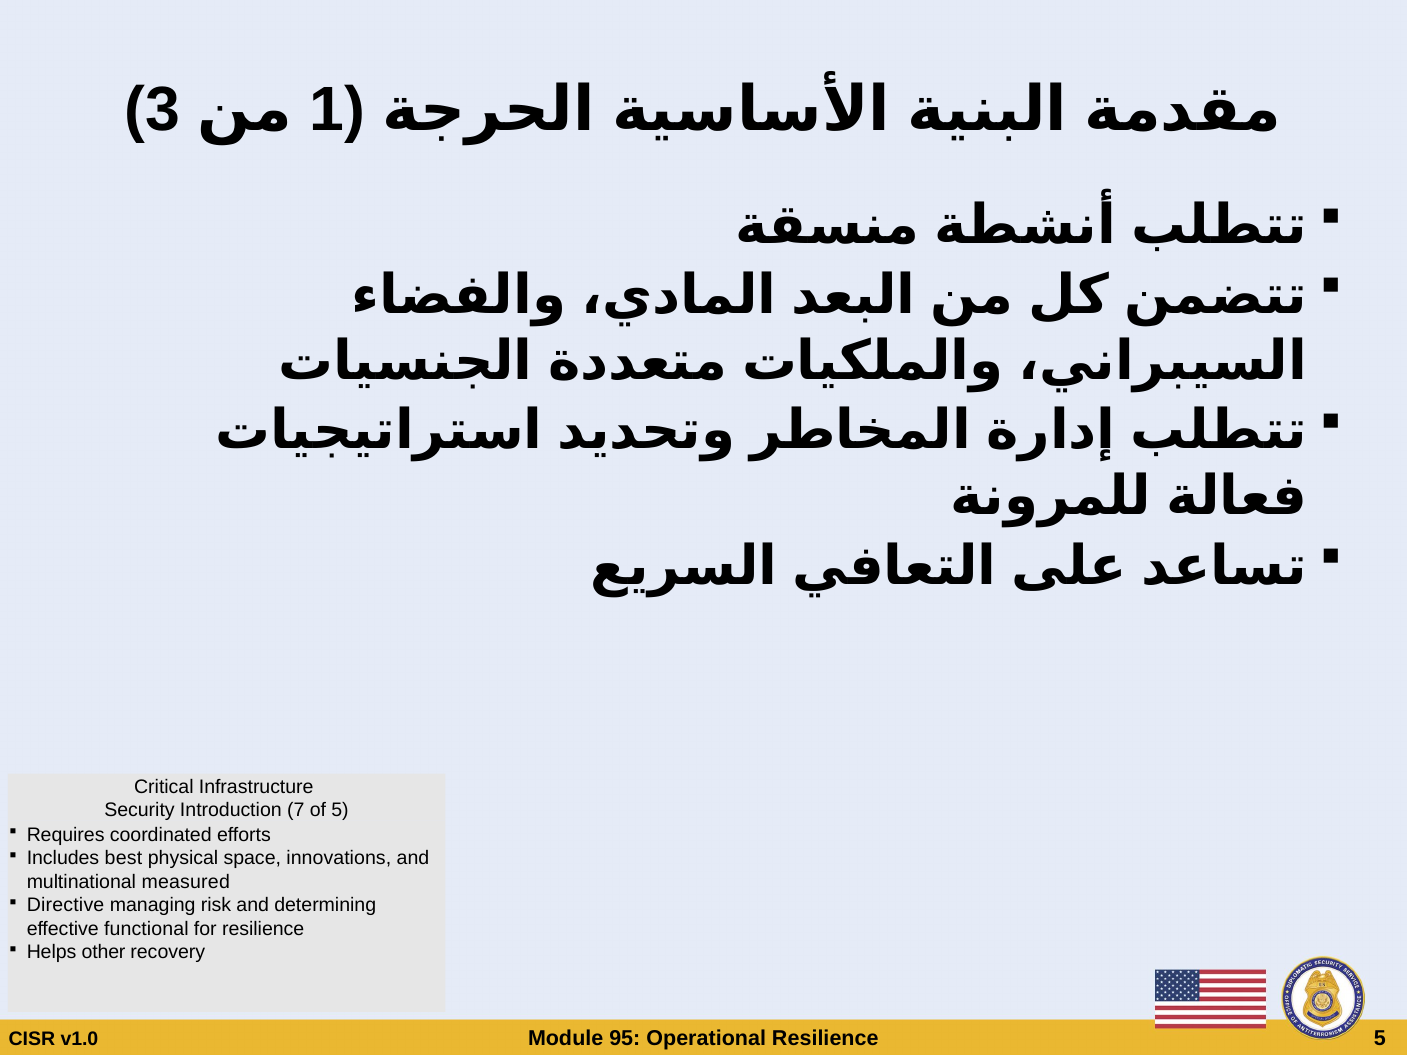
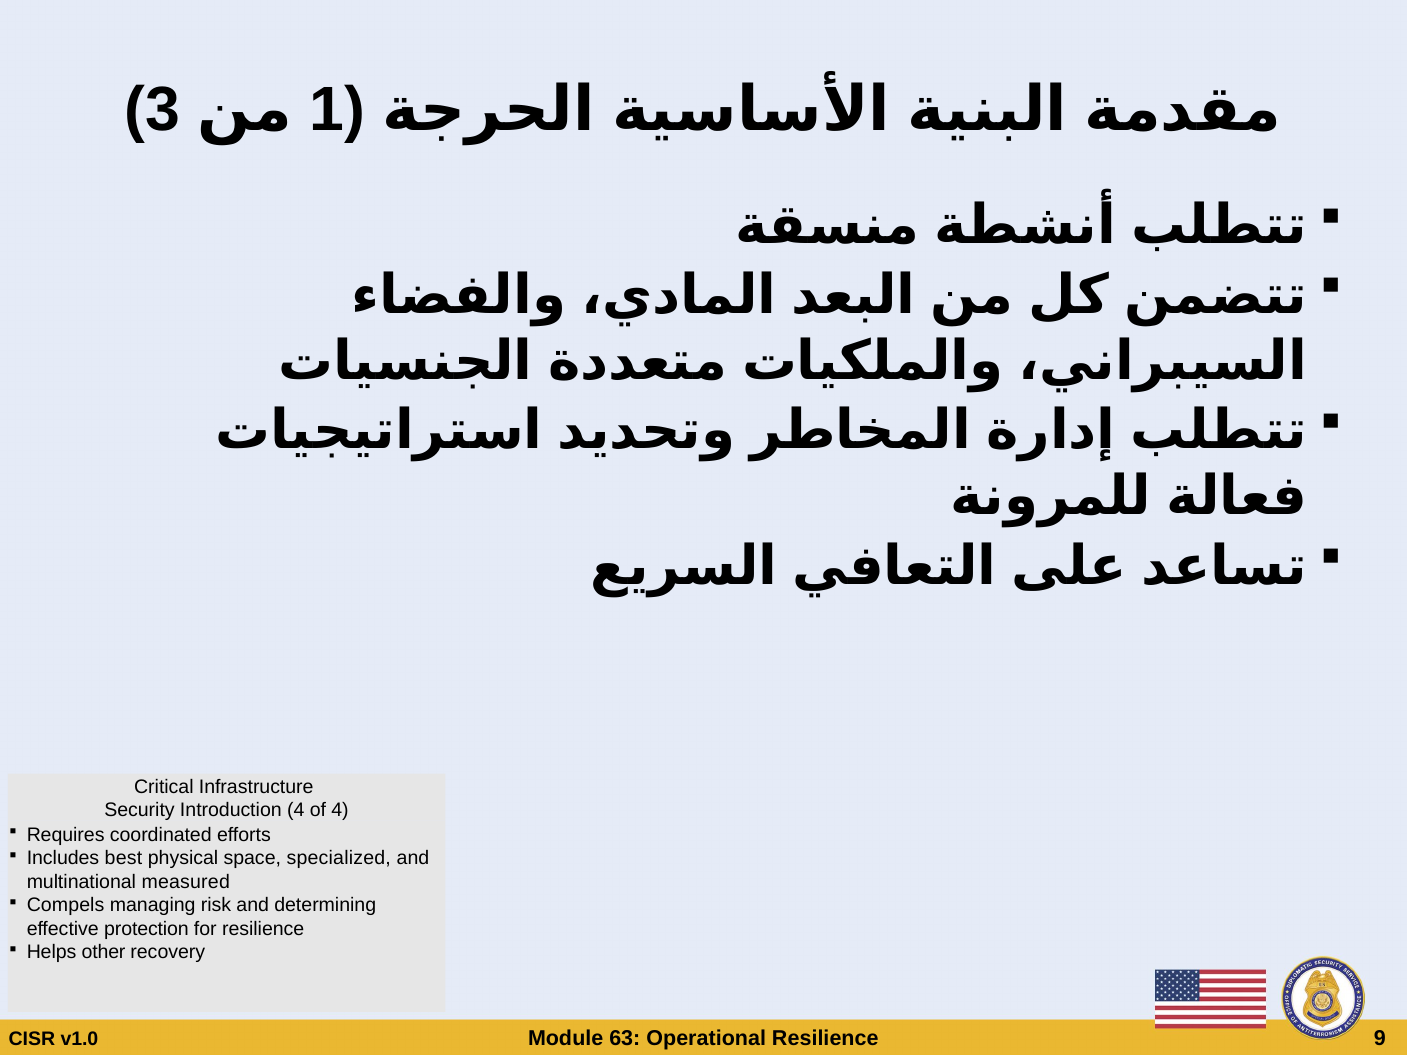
Introduction 7: 7 -> 4
of 5: 5 -> 4
innovations: innovations -> specialized
Directive: Directive -> Compels
functional: functional -> protection
95: 95 -> 63
v1.0 5: 5 -> 9
